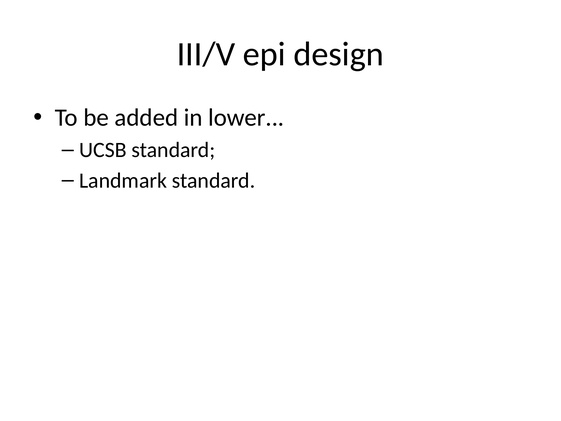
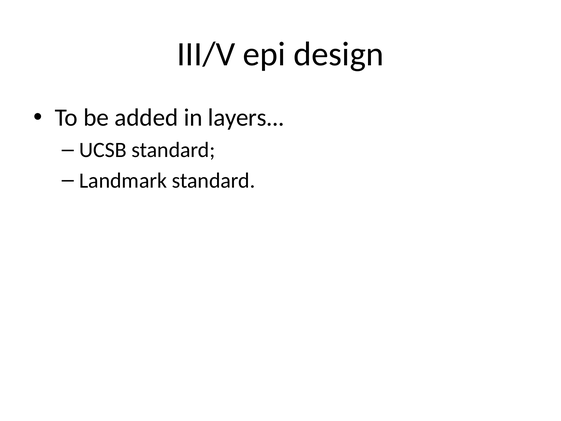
lower: lower -> layers
